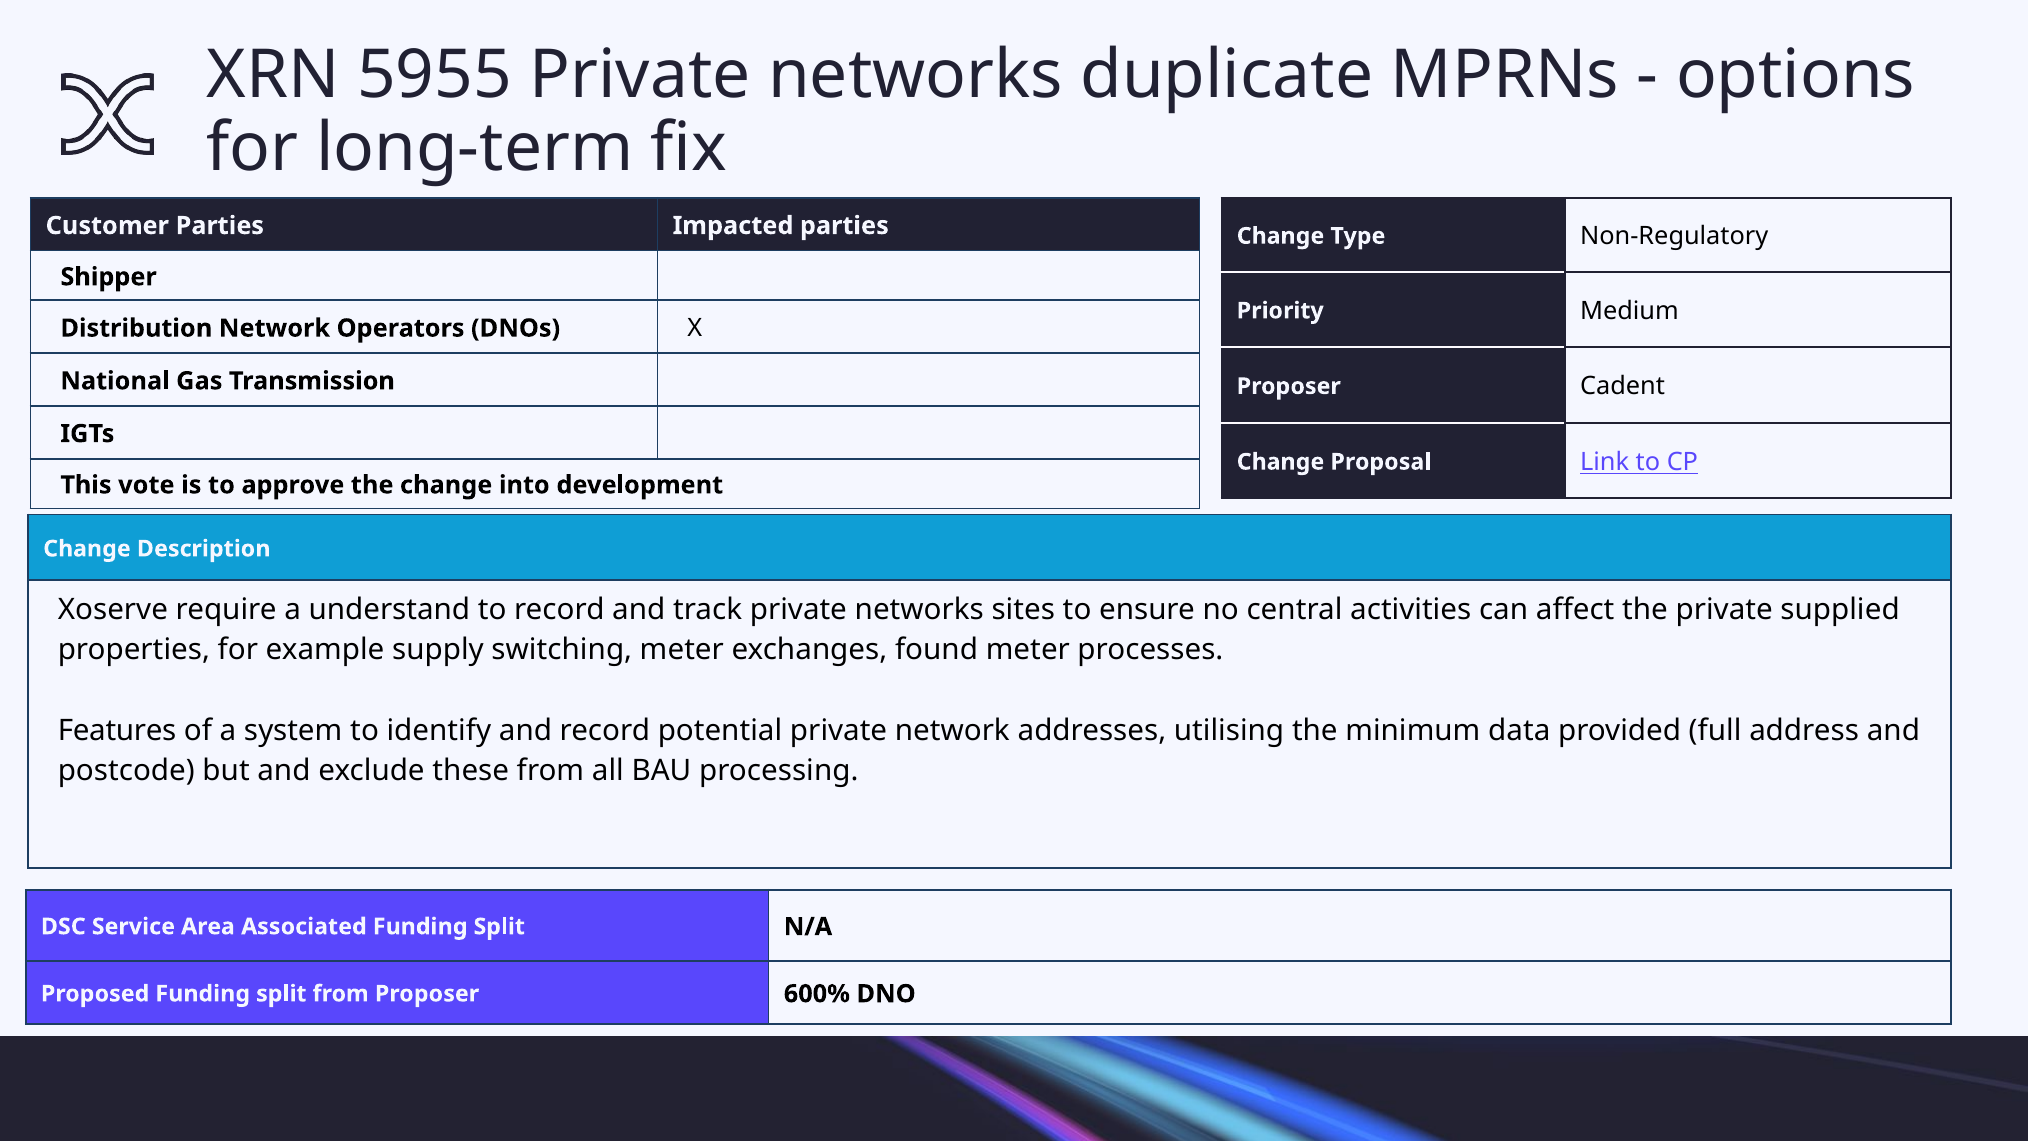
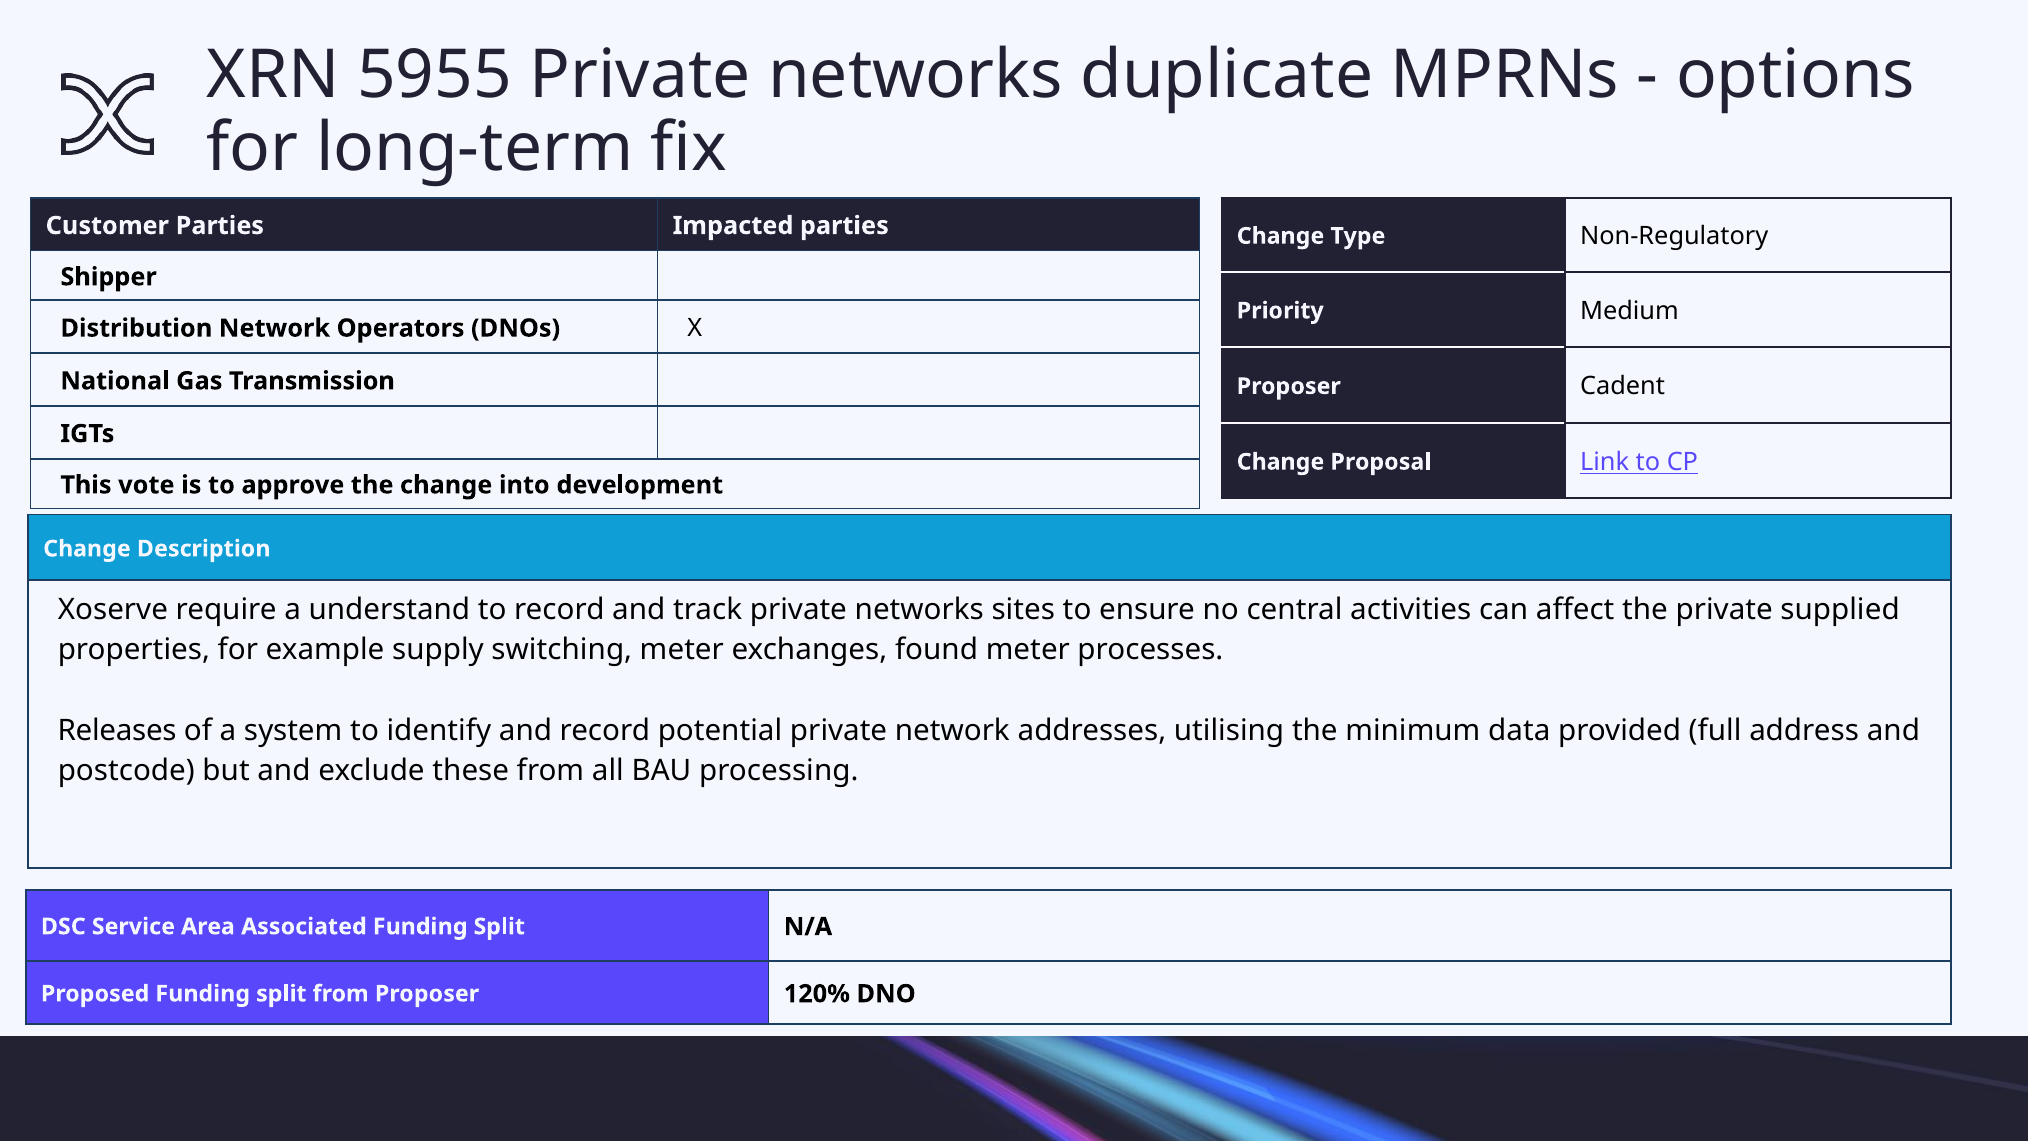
Features: Features -> Releases
600%: 600% -> 120%
